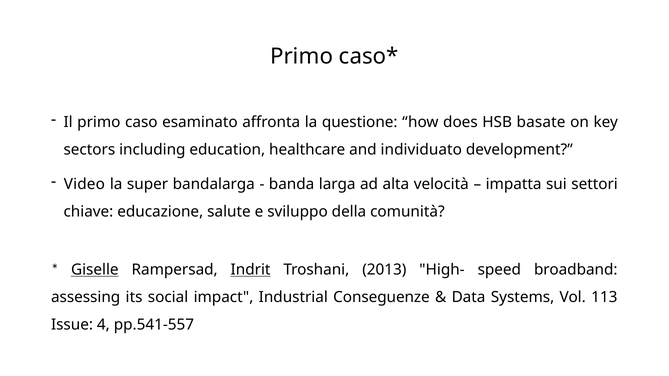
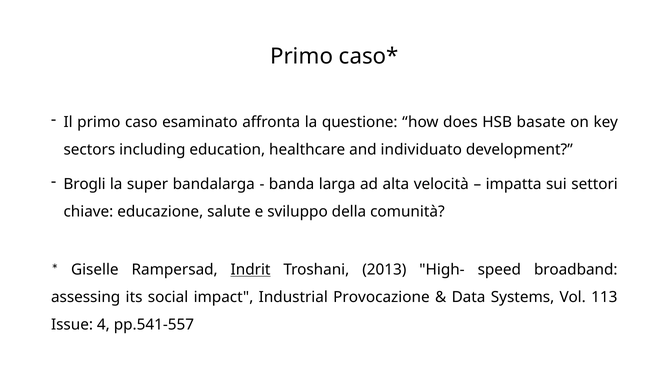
Video: Video -> Brogli
Giselle underline: present -> none
Conseguenze: Conseguenze -> Provocazione
